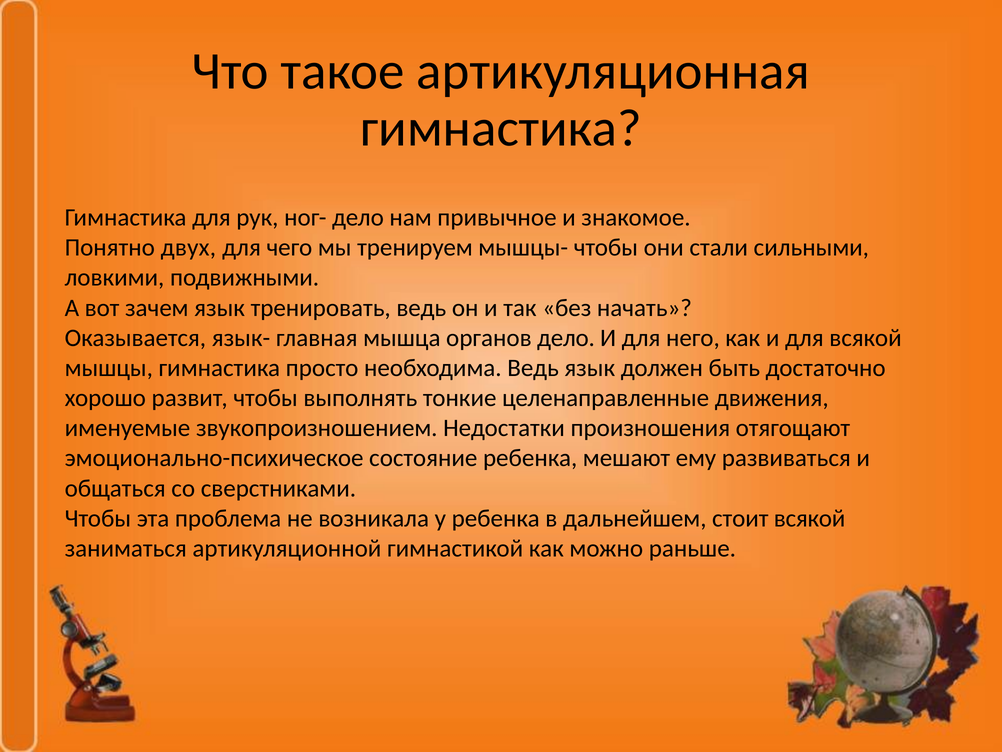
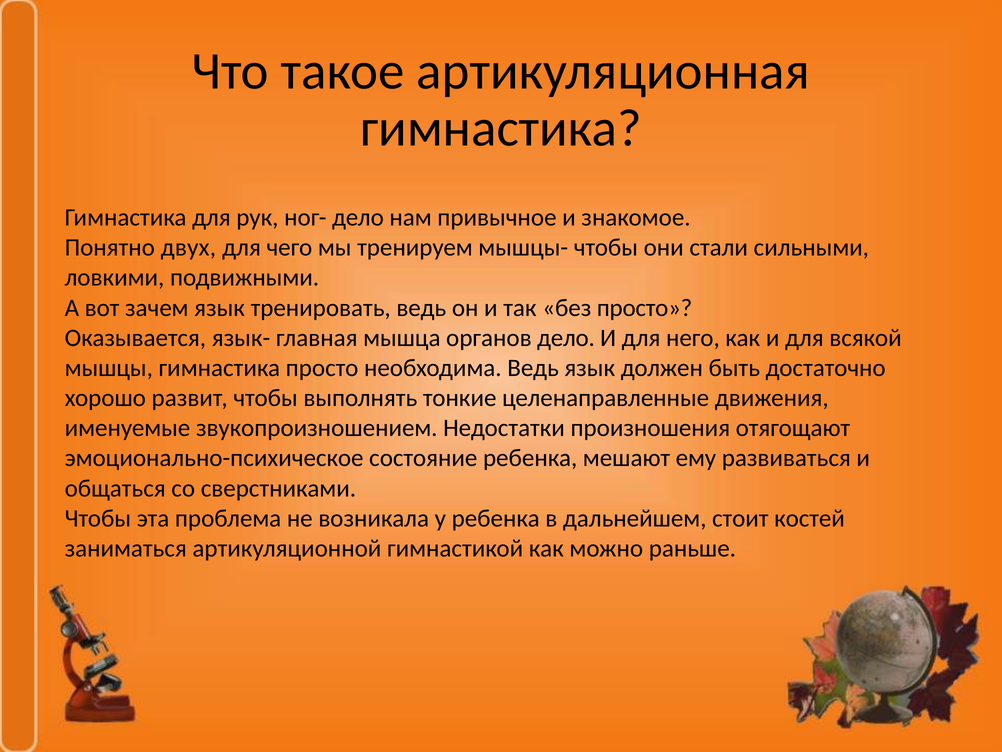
без начать: начать -> просто
стоит всякой: всякой -> костей
